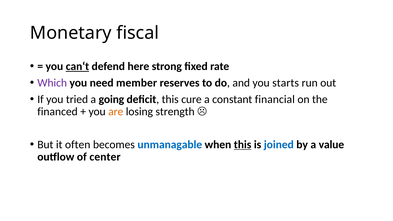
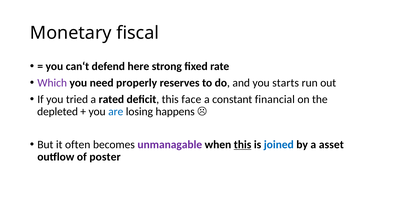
can‘t underline: present -> none
member: member -> properly
going: going -> rated
cure: cure -> face
financed: financed -> depleted
are colour: orange -> blue
strength: strength -> happens
unmanagable colour: blue -> purple
value: value -> asset
center: center -> poster
